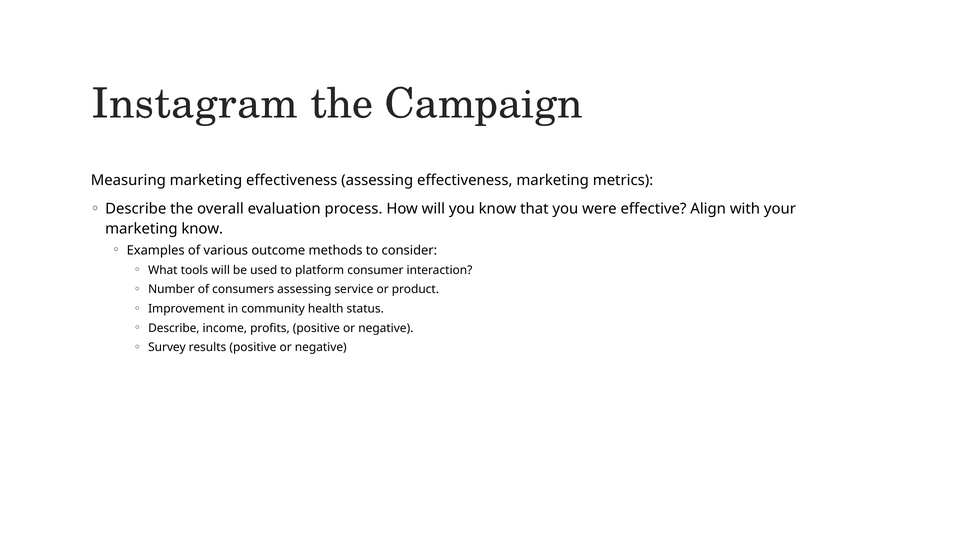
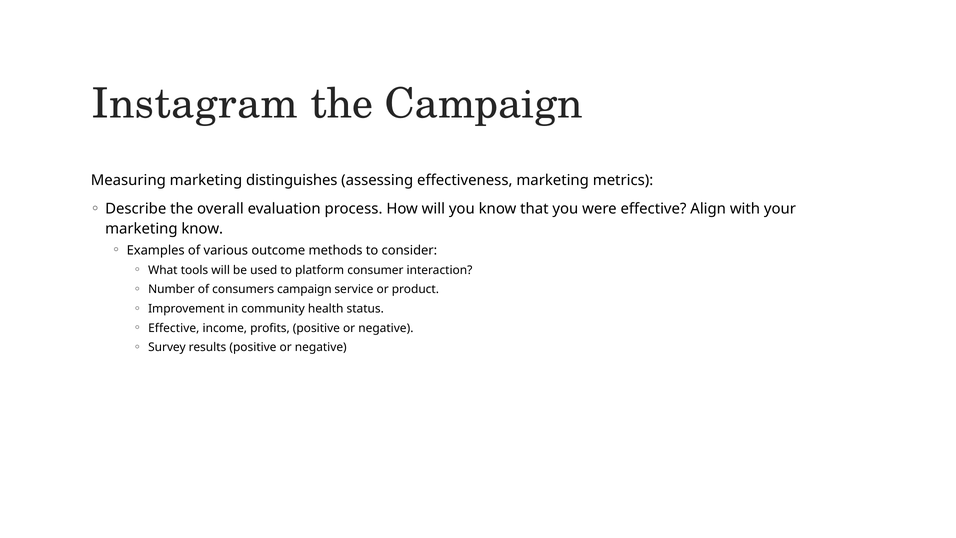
marketing effectiveness: effectiveness -> distinguishes
consumers assessing: assessing -> campaign
Describe at (174, 328): Describe -> Effective
